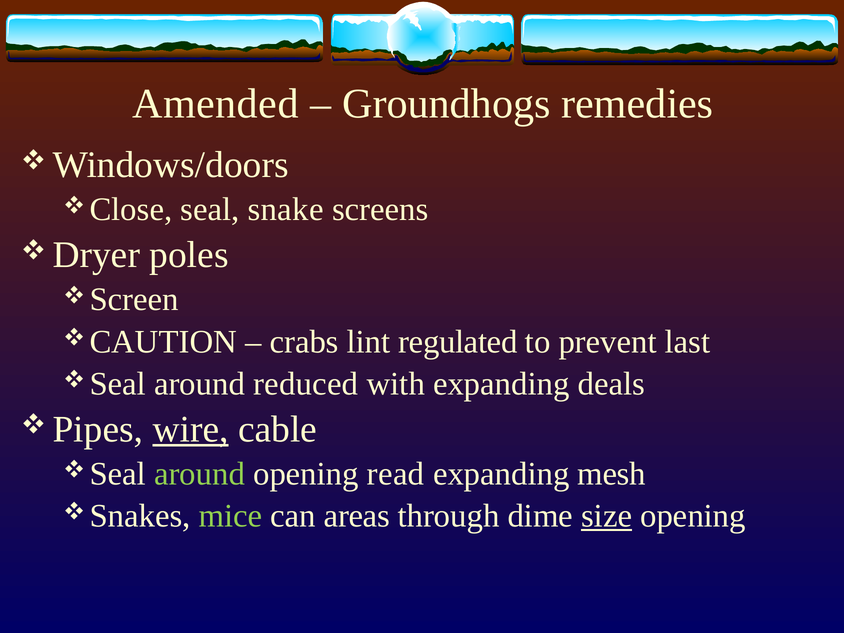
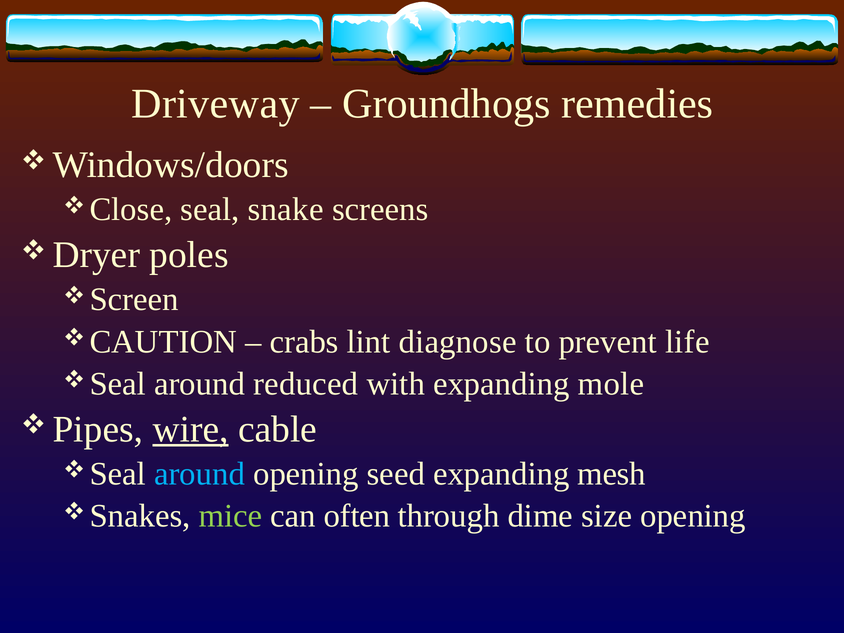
Amended: Amended -> Driveway
regulated: regulated -> diagnose
last: last -> life
deals: deals -> mole
around at (199, 474) colour: light green -> light blue
read: read -> seed
areas: areas -> often
size underline: present -> none
